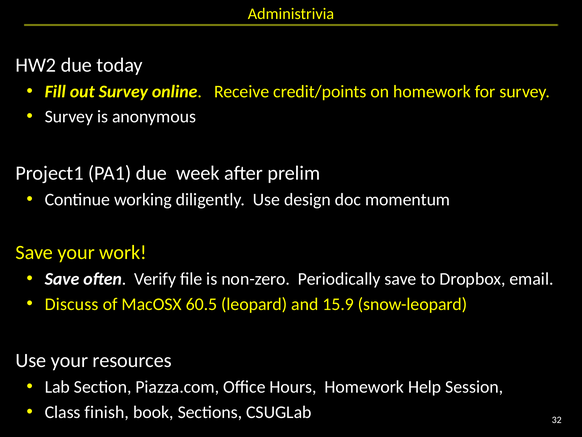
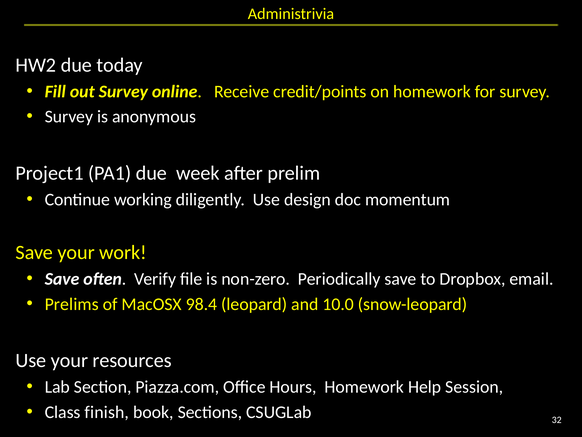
Discuss: Discuss -> Prelims
60.5: 60.5 -> 98.4
15.9: 15.9 -> 10.0
